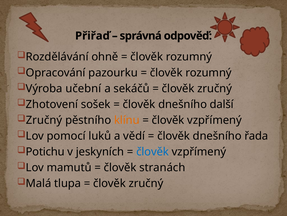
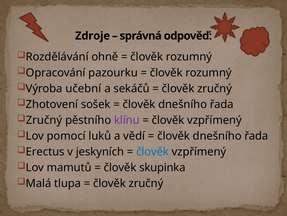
Přiřaď: Přiřaď -> Zdroje
další at (222, 104): další -> řada
klínu colour: orange -> purple
Potichu: Potichu -> Erectus
stranách: stranách -> skupinka
